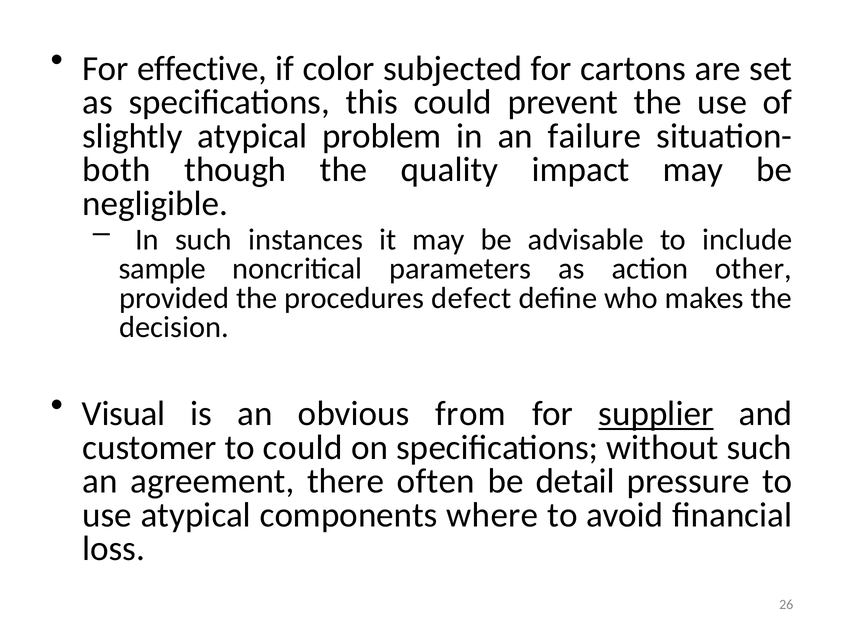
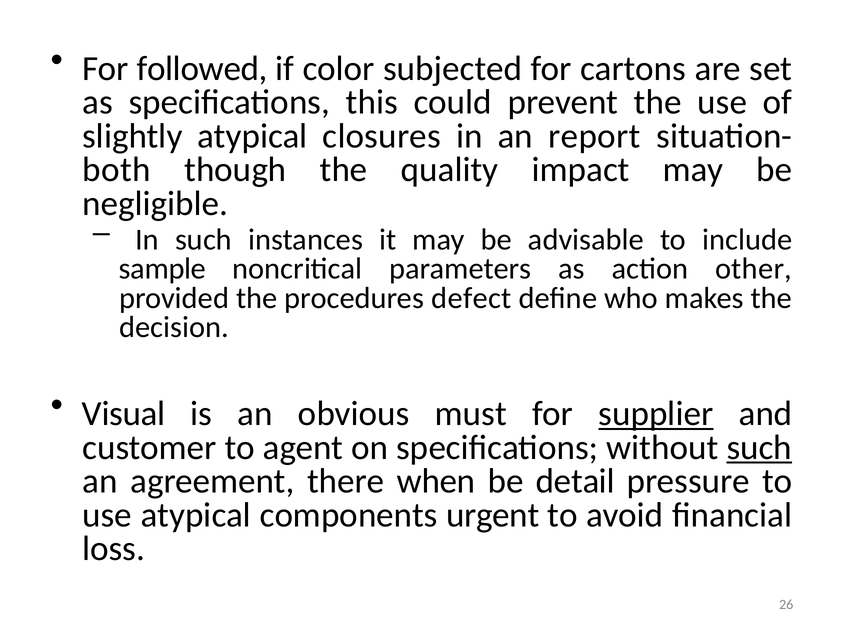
effective: effective -> followed
problem: problem -> closures
failure: failure -> report
from: from -> must
to could: could -> agent
such at (759, 448) underline: none -> present
often: often -> when
where: where -> urgent
